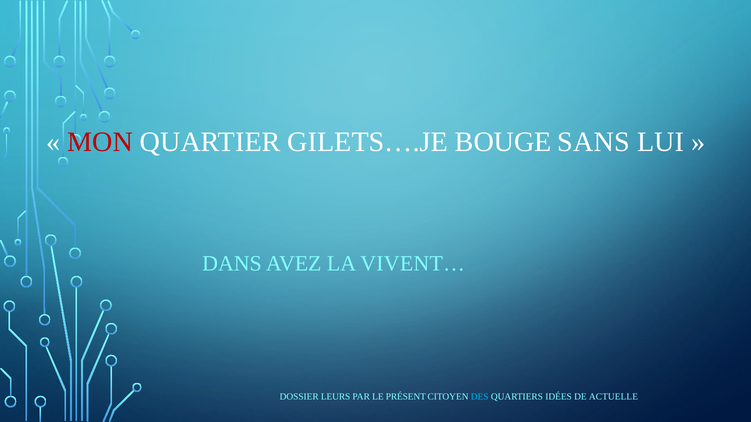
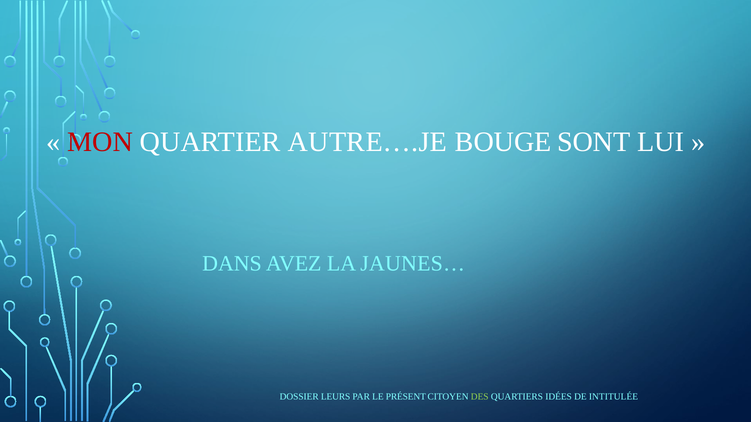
GILETS….JE: GILETS….JE -> AUTRE….JE
SANS: SANS -> SONT
VIVENT…: VIVENT… -> JAUNES…
DES colour: light blue -> light green
ACTUELLE: ACTUELLE -> INTITULÉE
